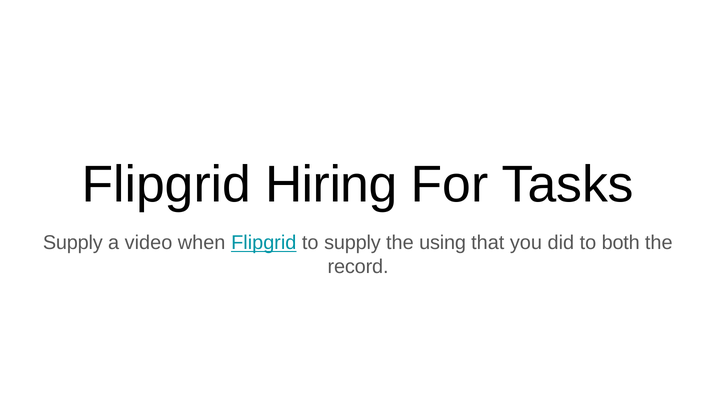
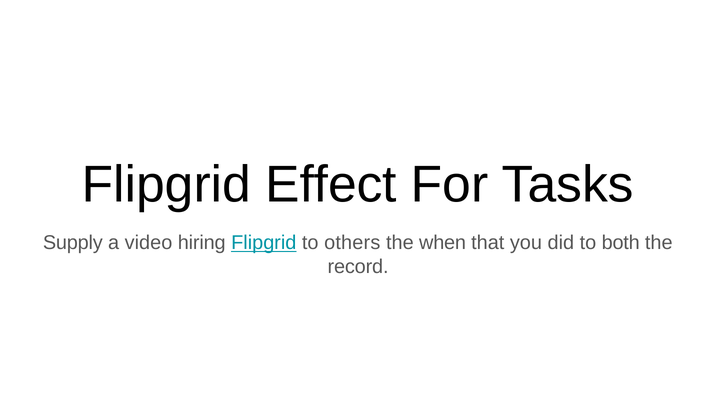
Hiring: Hiring -> Effect
when: when -> hiring
to supply: supply -> others
using: using -> when
